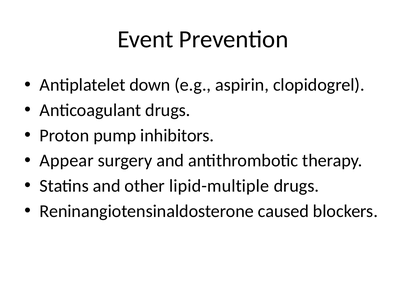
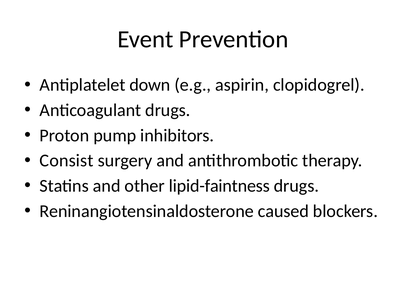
Appear: Appear -> Consist
lipid-multiple: lipid-multiple -> lipid-faintness
